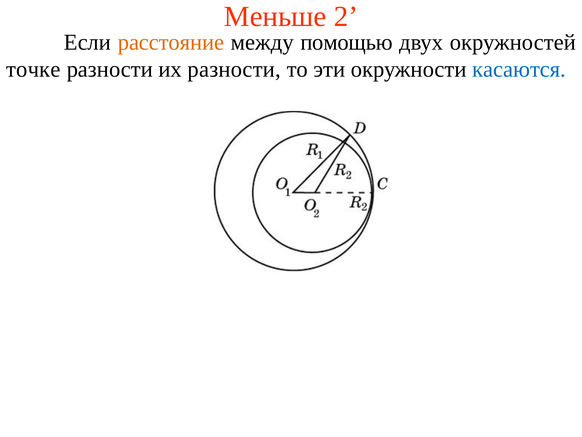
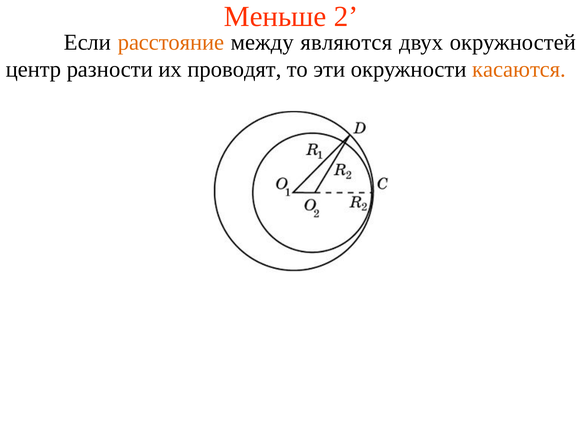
помощью: помощью -> являются
точке: точке -> центр
их разности: разности -> проводят
касаются colour: blue -> orange
